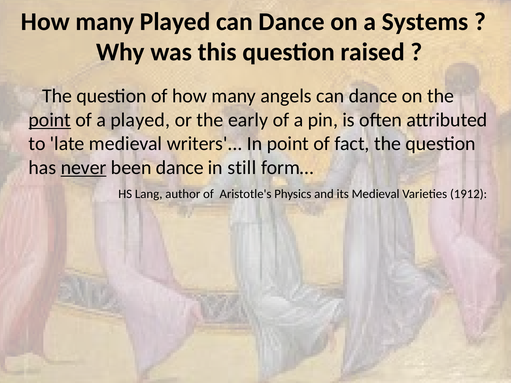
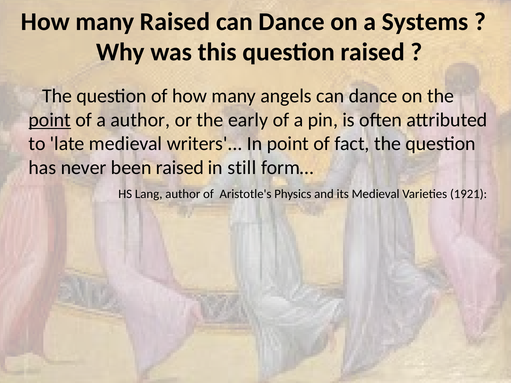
many Played: Played -> Raised
a played: played -> author
never underline: present -> none
been dance: dance -> raised
1912: 1912 -> 1921
